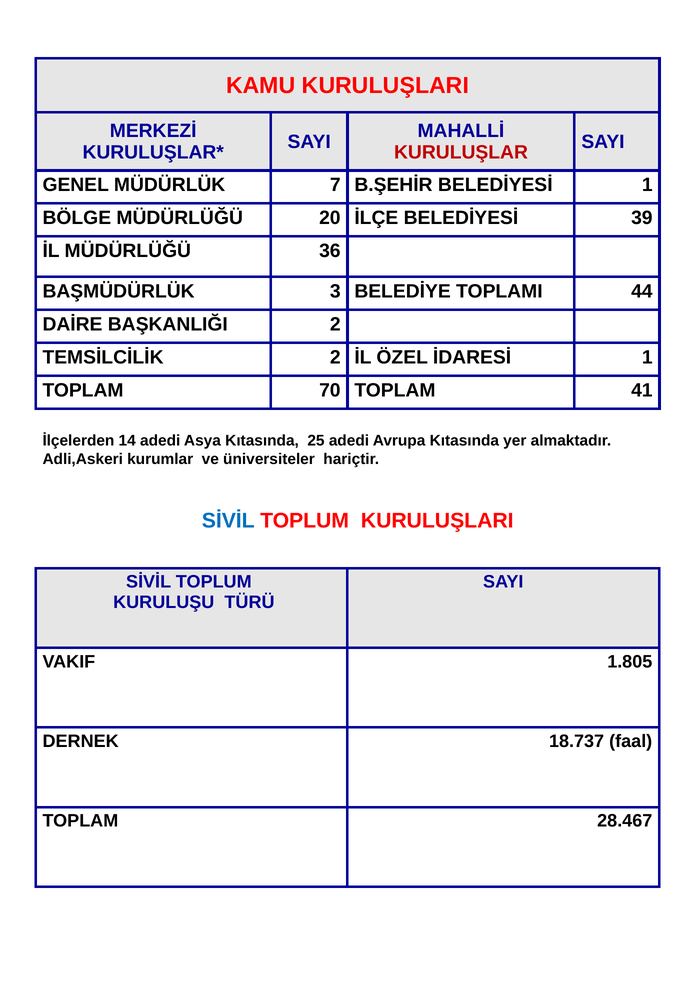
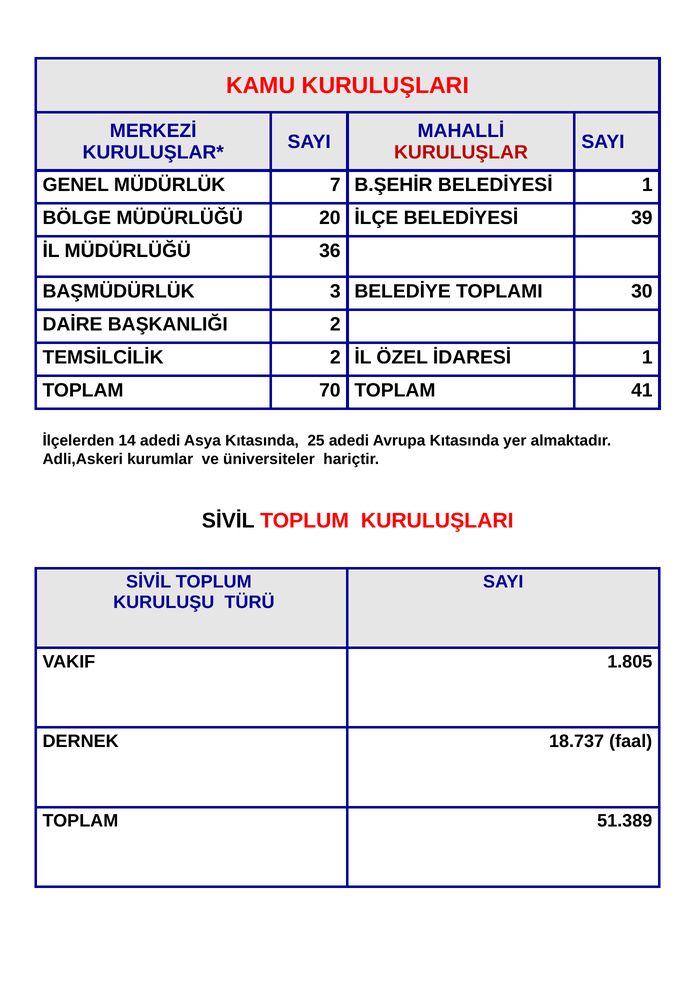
44: 44 -> 30
SİVİL at (228, 521) colour: blue -> black
28.467: 28.467 -> 51.389
